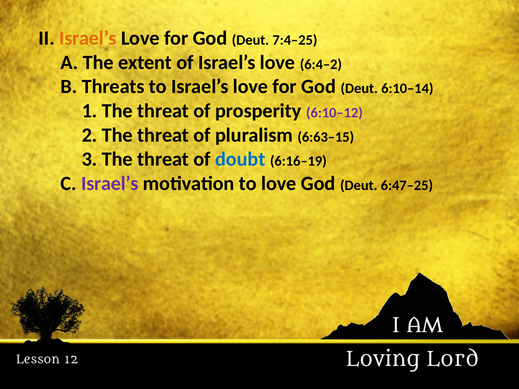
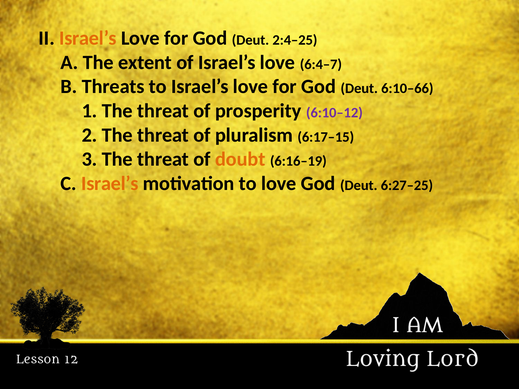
7:4–25: 7:4–25 -> 2:4–25
6:4–2: 6:4–2 -> 6:4–7
6:10–14: 6:10–14 -> 6:10–66
6:63–15: 6:63–15 -> 6:17–15
doubt colour: blue -> orange
Israel’s at (110, 184) colour: purple -> orange
6:47–25: 6:47–25 -> 6:27–25
